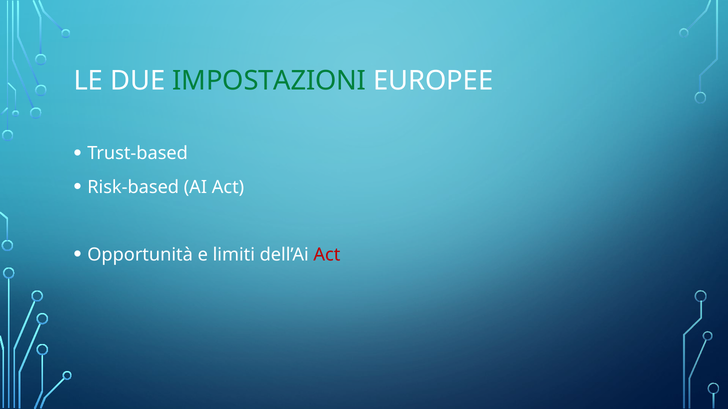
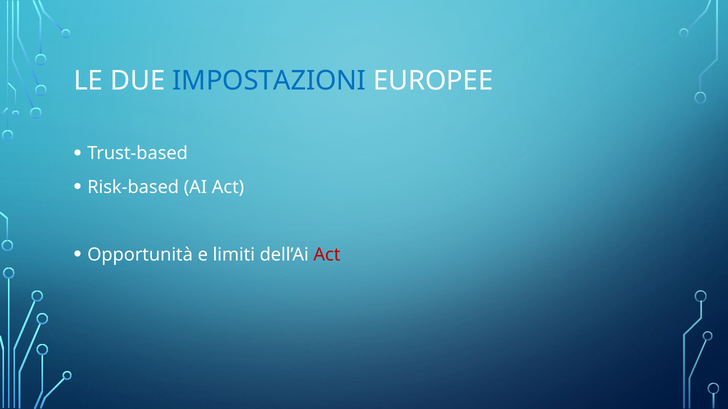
IMPOSTAZIONI colour: green -> blue
